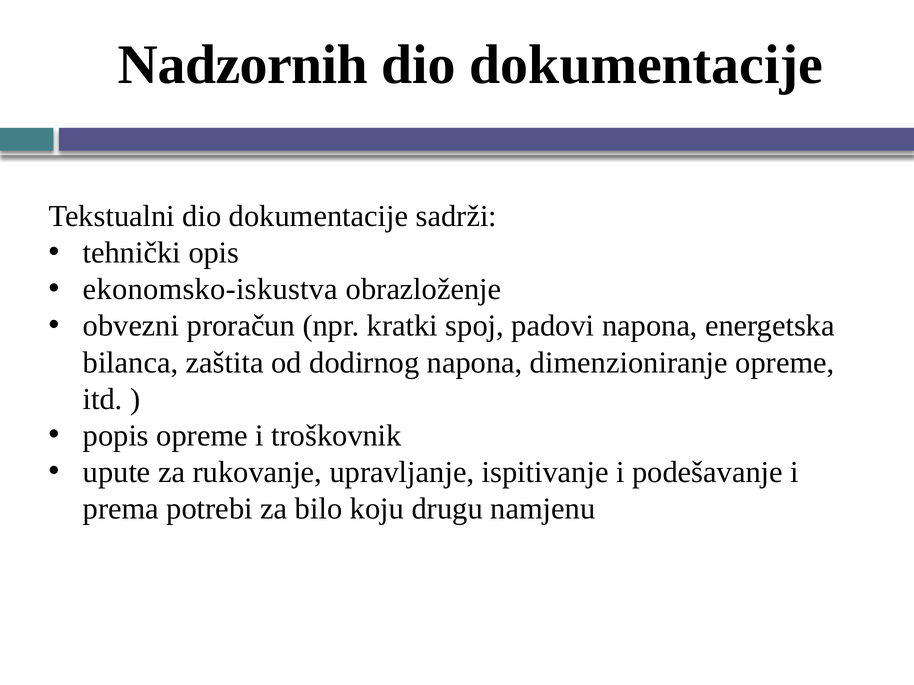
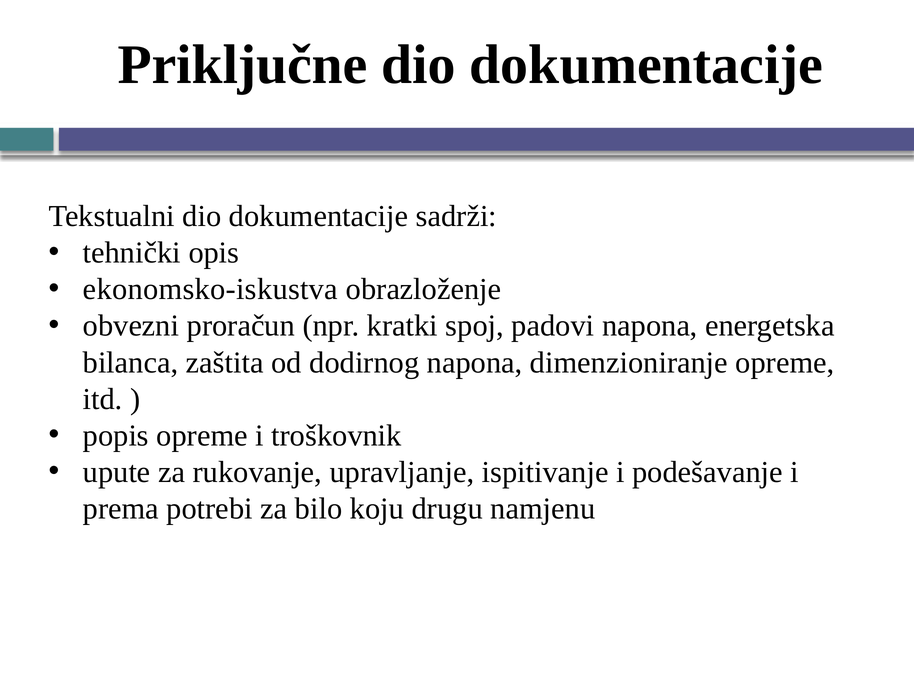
Nadzornih: Nadzornih -> Priključne
